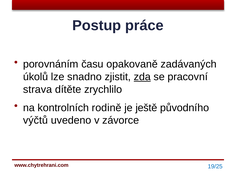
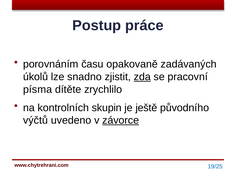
strava: strava -> písma
rodině: rodině -> skupin
závorce underline: none -> present
